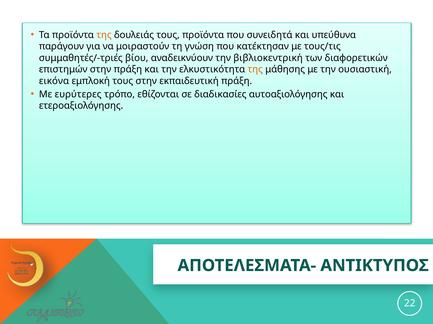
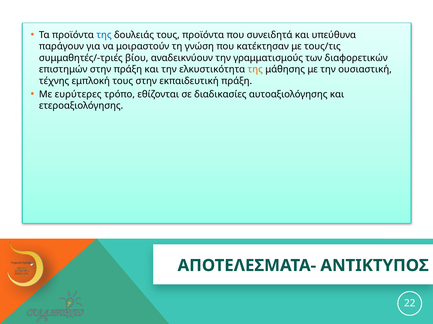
της at (104, 35) colour: orange -> blue
βιβλιοκεντρική: βιβλιοκεντρική -> γραμματισμούς
εικόνα: εικόνα -> τέχνης
